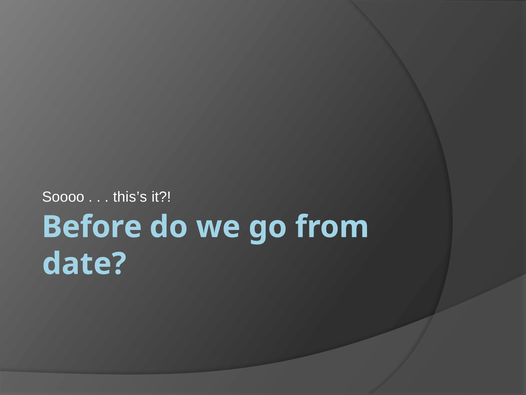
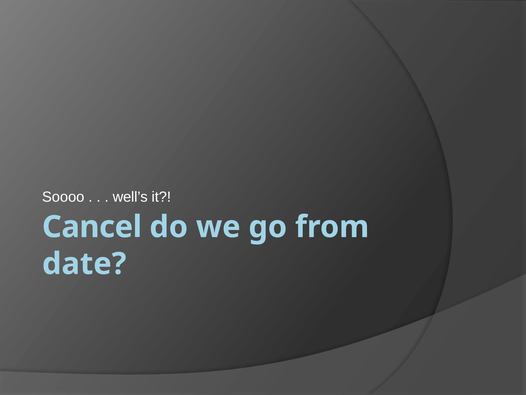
this’s: this’s -> well’s
Before: Before -> Cancel
